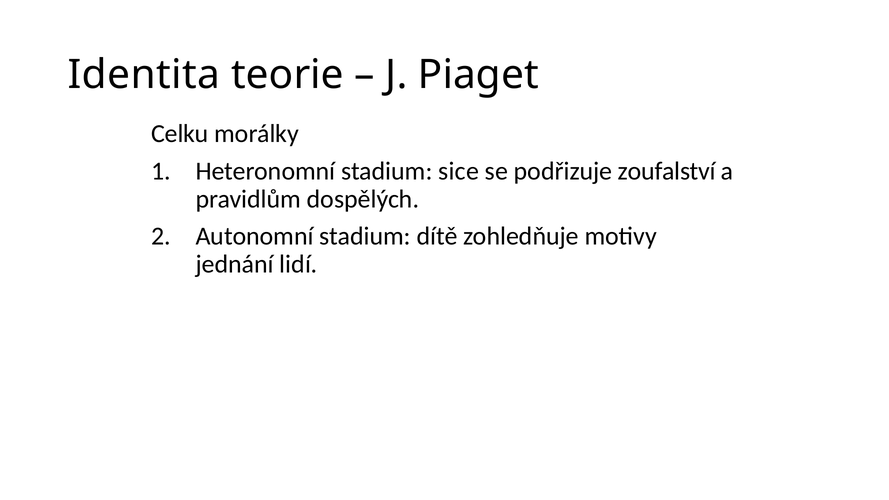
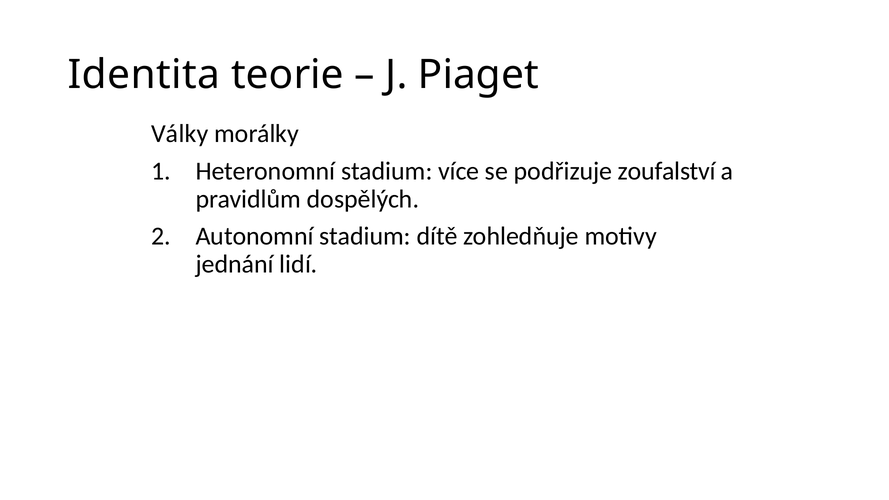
Celku: Celku -> Války
sice: sice -> více
